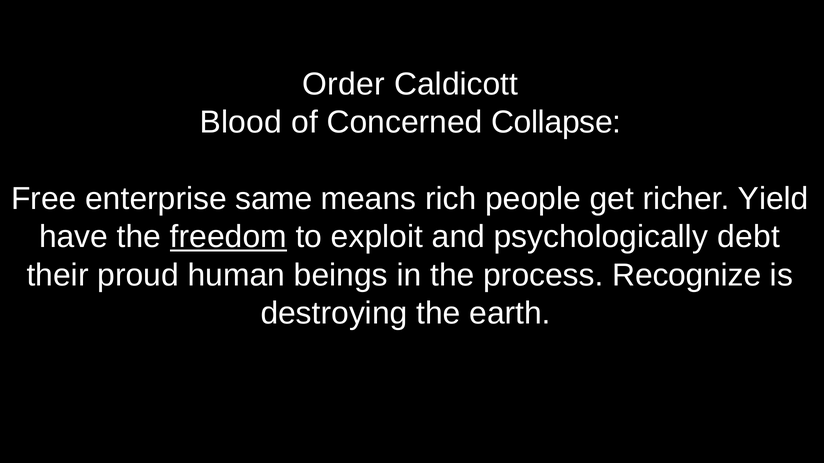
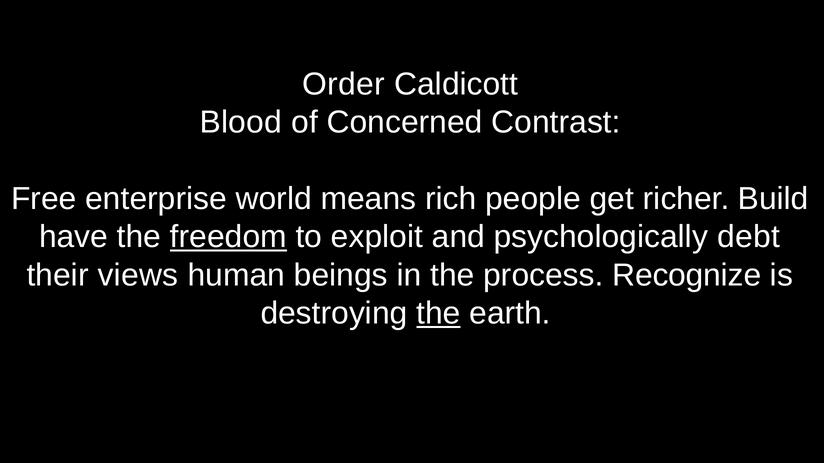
Collapse: Collapse -> Contrast
same: same -> world
Yield: Yield -> Build
proud: proud -> views
the at (438, 314) underline: none -> present
